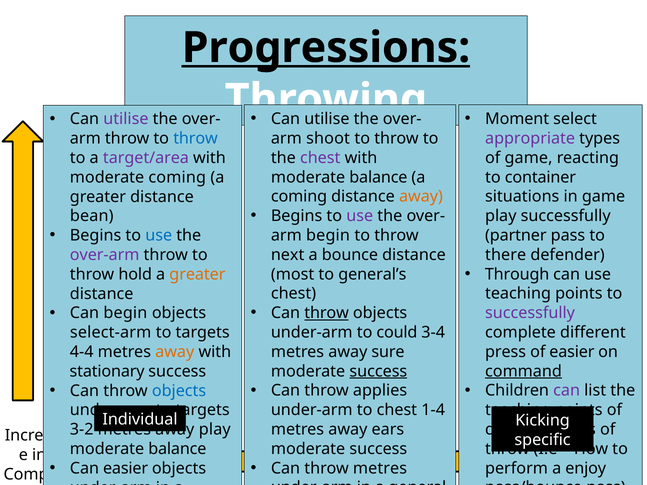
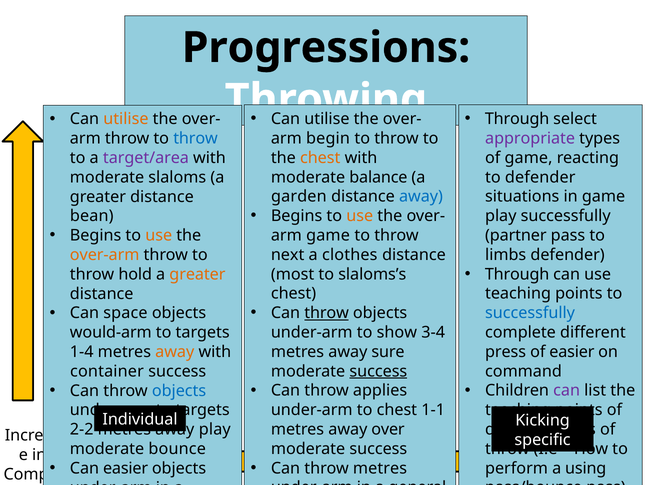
Progressions underline: present -> none
Moment at (517, 119): Moment -> Through
utilise at (126, 119) colour: purple -> orange
shoot: shoot -> begin
chest at (320, 158) colour: purple -> orange
to container: container -> defender
moderate coming: coming -> slaloms
coming at (299, 197): coming -> garden
away at (421, 197) colour: orange -> blue
use at (360, 216) colour: purple -> orange
use at (159, 236) colour: blue -> orange
begin at (328, 236): begin -> game
bounce: bounce -> clothes
there: there -> limbs
over-arm colour: purple -> orange
general’s: general’s -> slaloms’s
Can begin: begin -> space
successfully at (530, 313) colour: purple -> blue
could: could -> show
select-arm: select-arm -> would-arm
4-4: 4-4 -> 1-4
command underline: present -> none
stationary: stationary -> container
1-4: 1-4 -> 1-1
ears: ears -> over
3-2: 3-2 -> 2-2
balance at (177, 449): balance -> bounce
a enjoy: enjoy -> using
